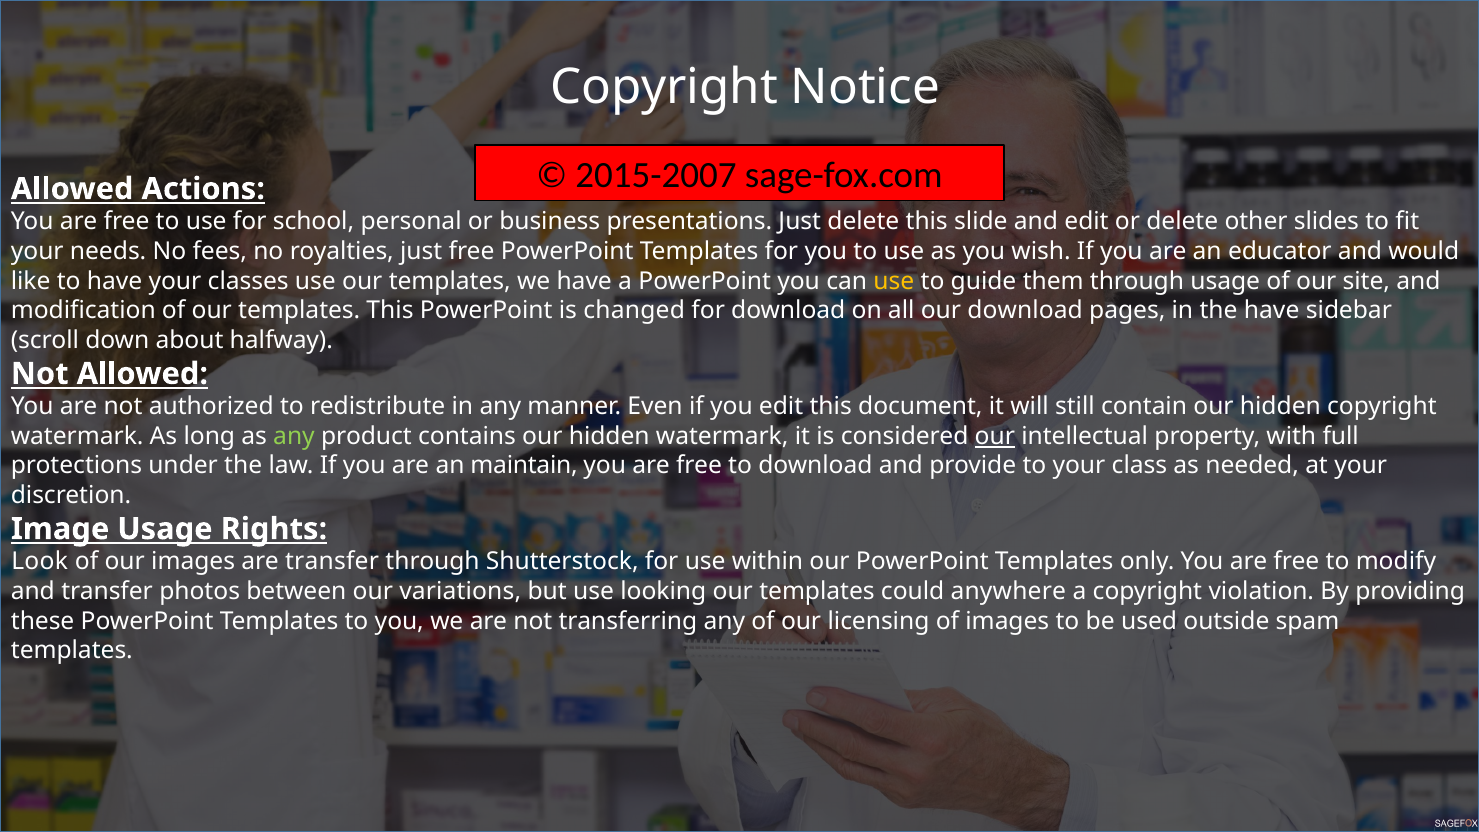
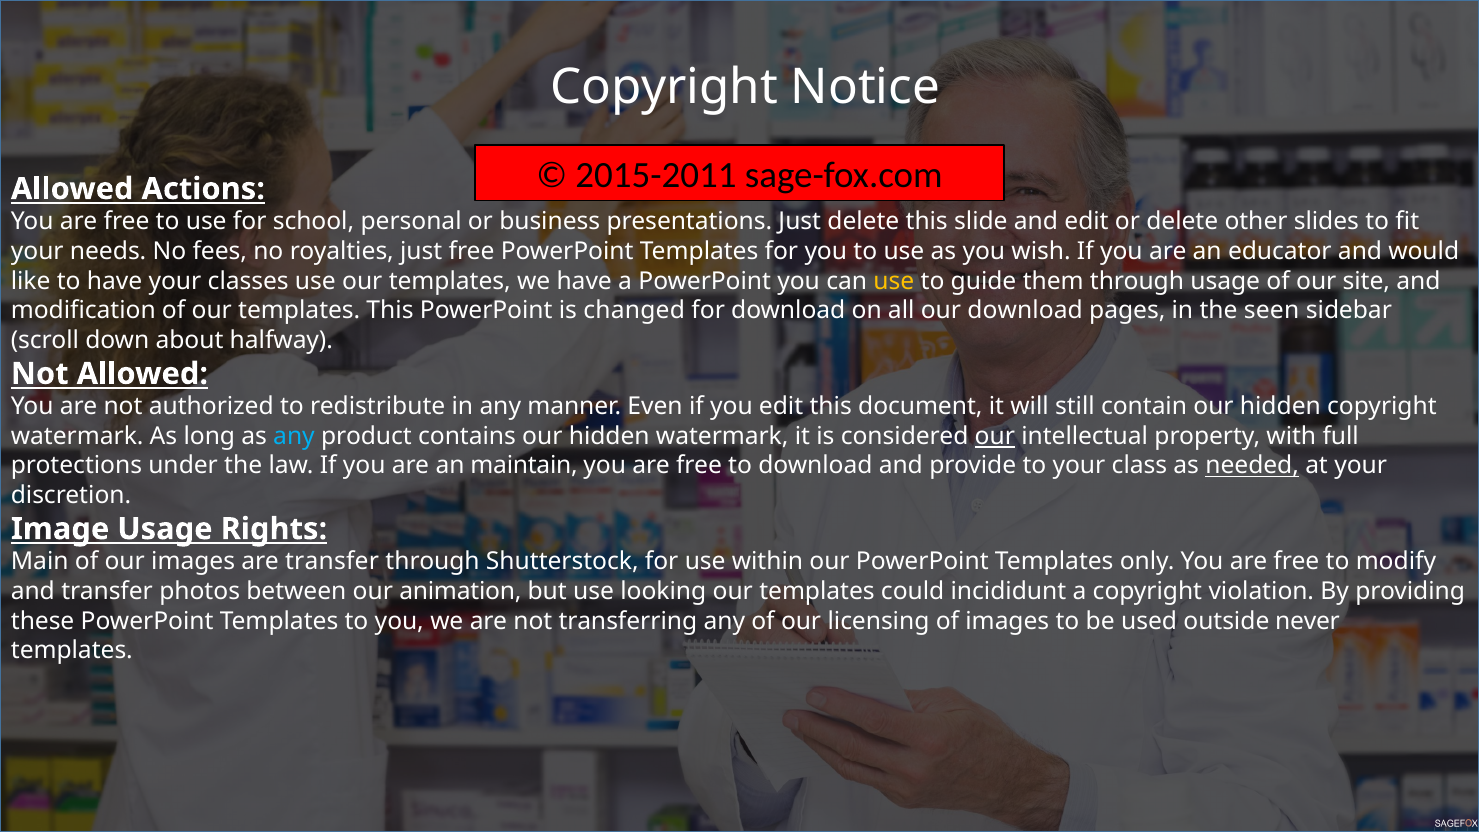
2015-2007: 2015-2007 -> 2015-2011
the have: have -> seen
any at (294, 436) colour: light green -> light blue
needed underline: none -> present
Look: Look -> Main
variations: variations -> animation
anywhere: anywhere -> incididunt
spam: spam -> never
